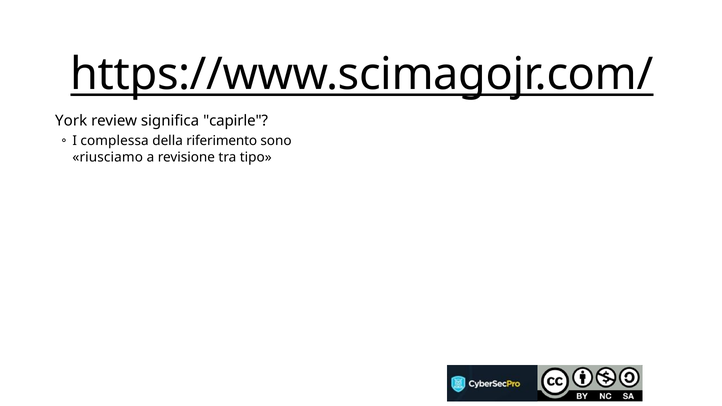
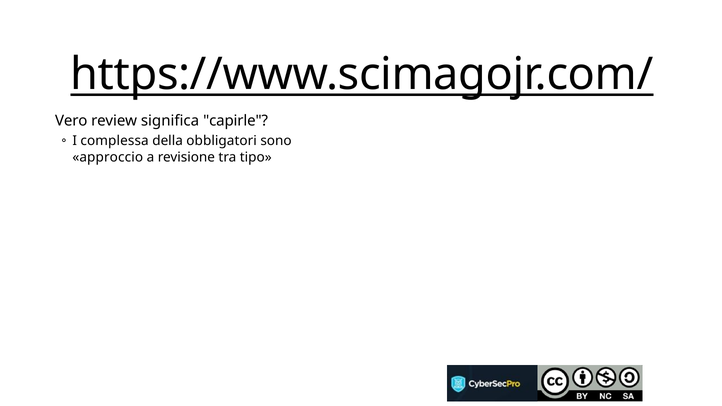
York: York -> Vero
riferimento: riferimento -> obbligatori
riusciamo: riusciamo -> approccio
